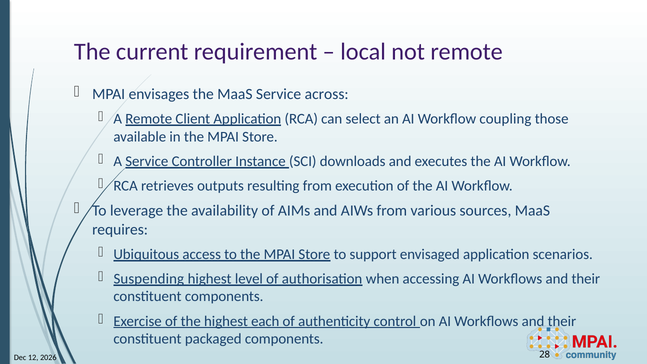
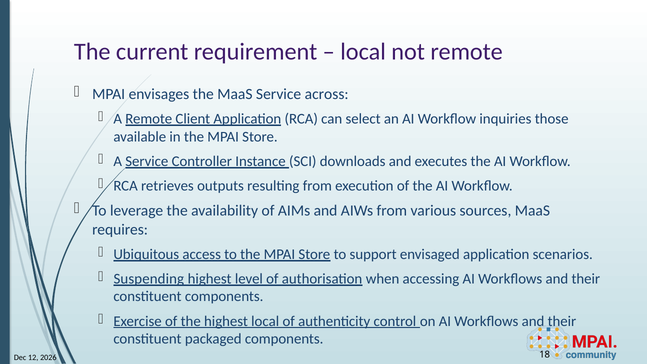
coupling: coupling -> inquiries
highest each: each -> local
28: 28 -> 18
